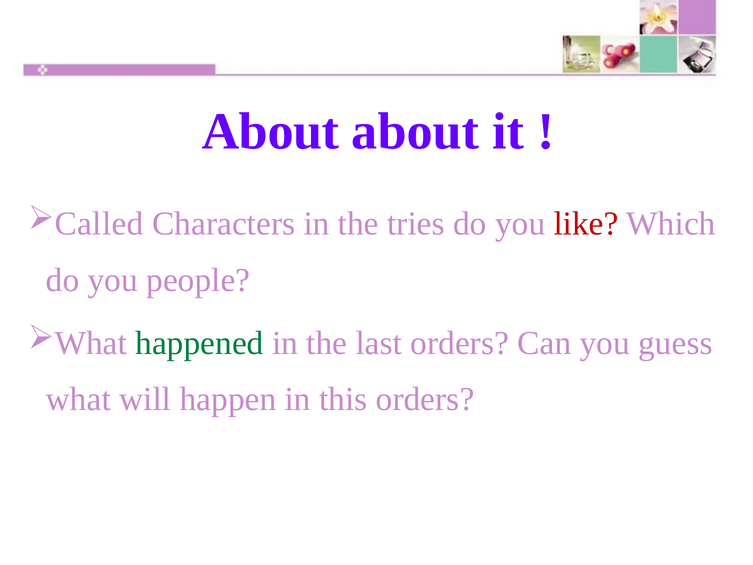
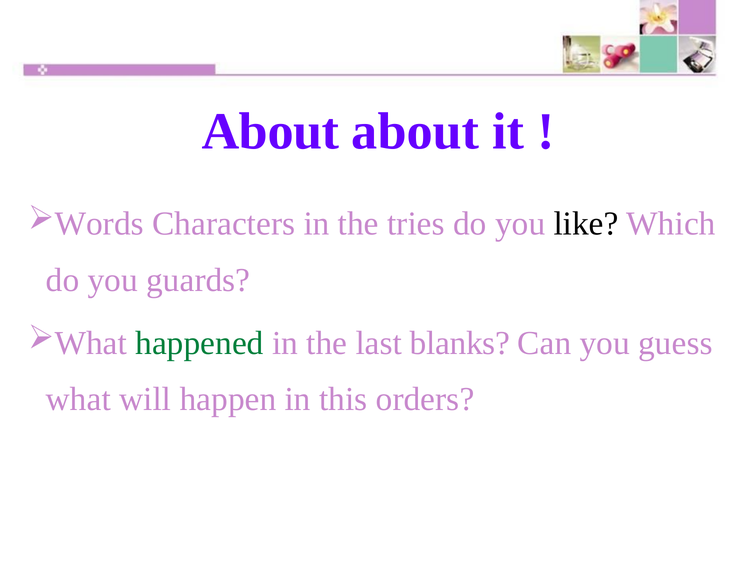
Called: Called -> Words
like colour: red -> black
people: people -> guards
last orders: orders -> blanks
